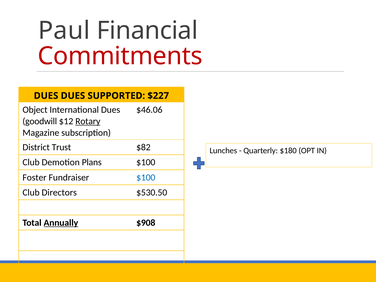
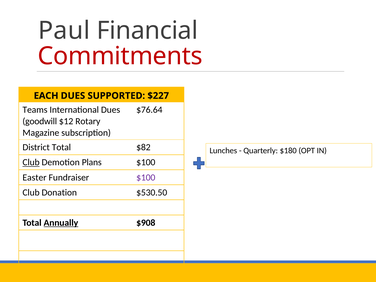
DUES at (46, 96): DUES -> EACH
Object: Object -> Teams
$46.06: $46.06 -> $76.64
Rotary underline: present -> none
District Trust: Trust -> Total
Club at (31, 162) underline: none -> present
Foster: Foster -> Easter
$100 at (146, 177) colour: blue -> purple
Directors: Directors -> Donation
